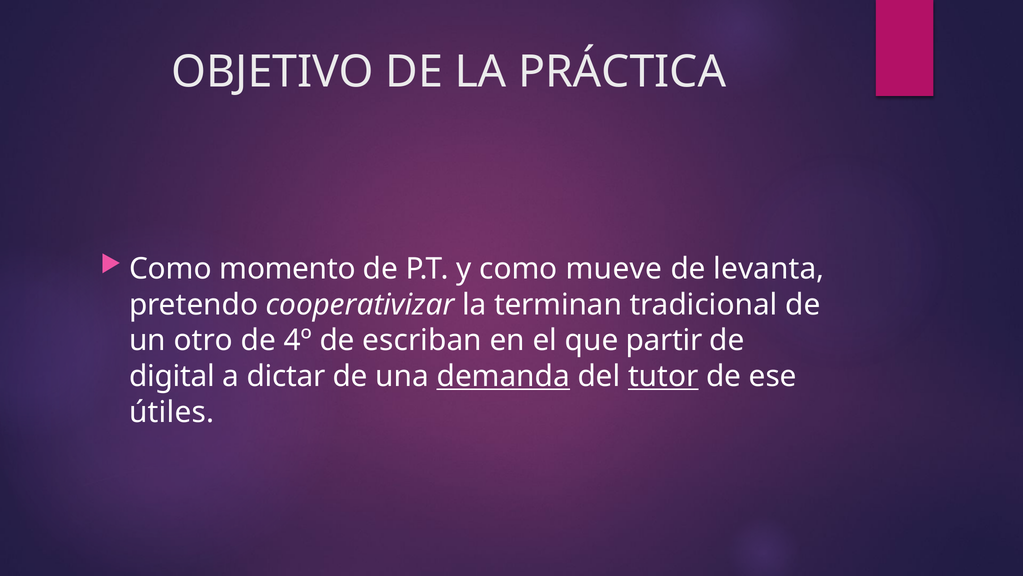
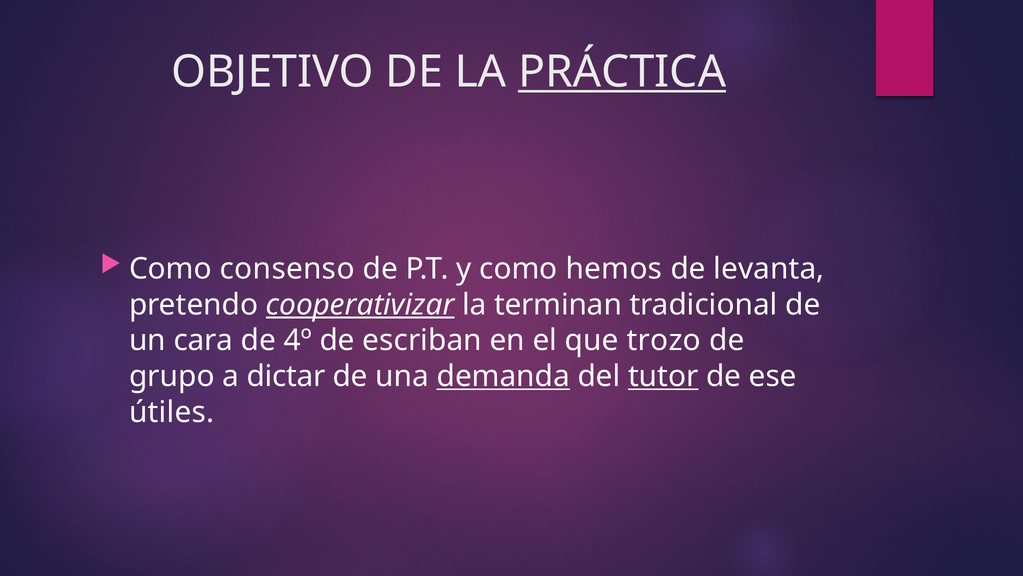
PRÁCTICA underline: none -> present
momento: momento -> consenso
mueve: mueve -> hemos
cooperativizar underline: none -> present
otro: otro -> cara
partir: partir -> trozo
digital: digital -> grupo
